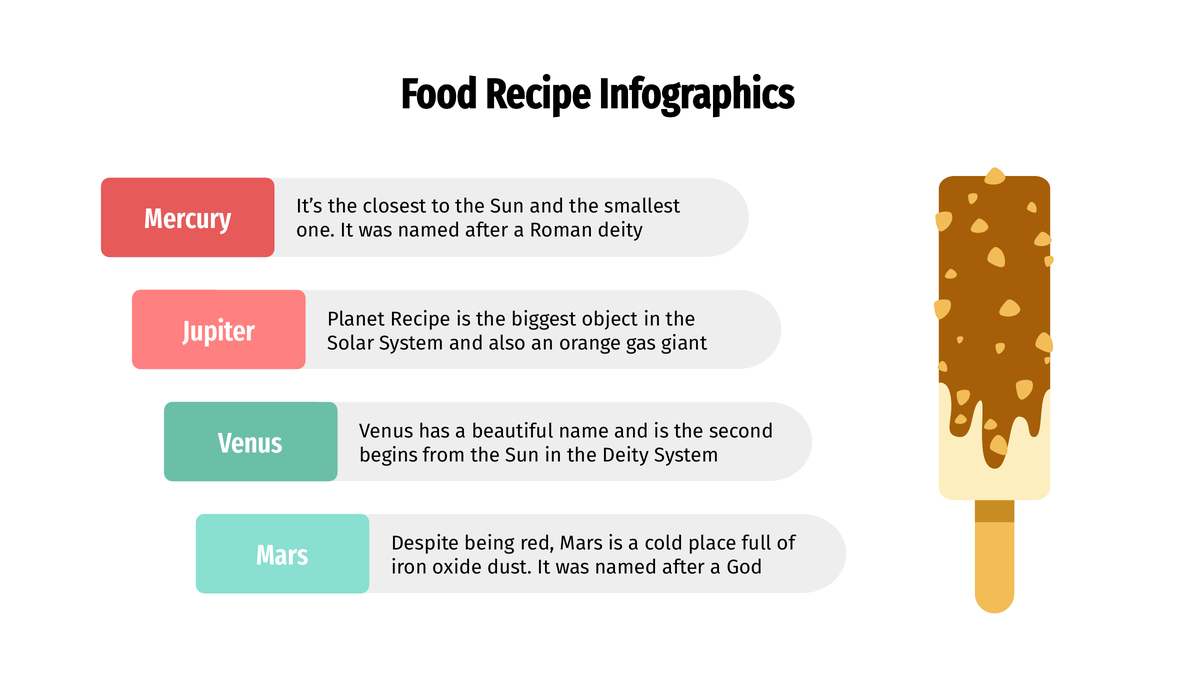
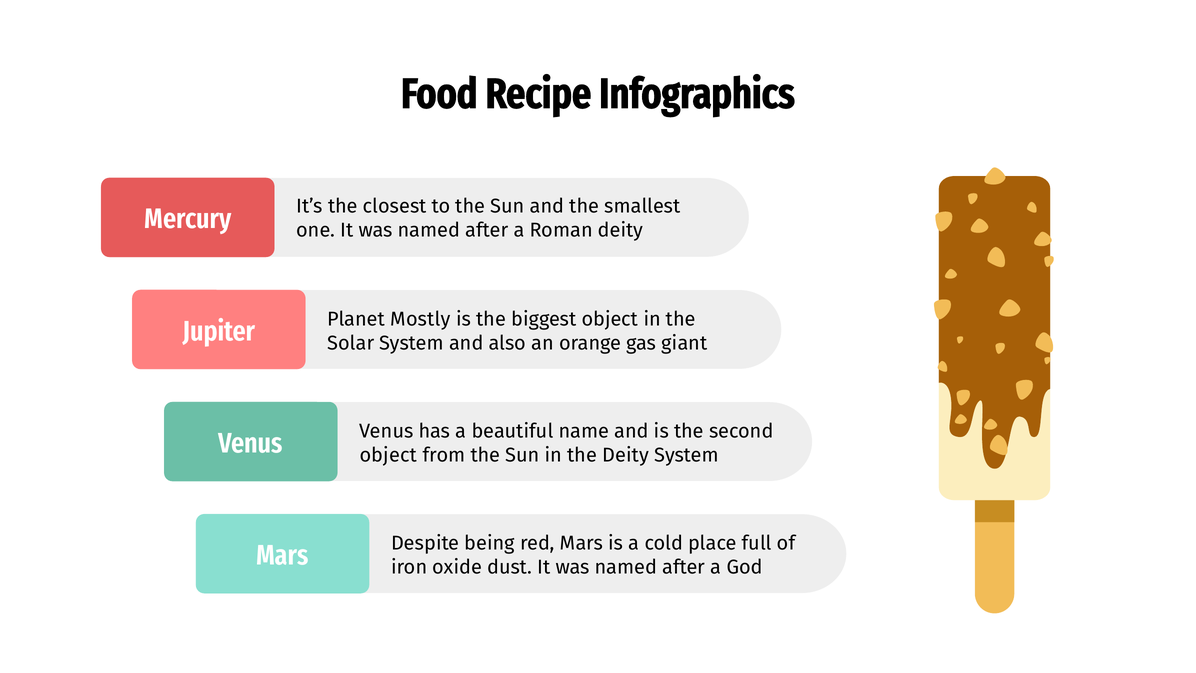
Planet Recipe: Recipe -> Mostly
begins at (389, 455): begins -> object
